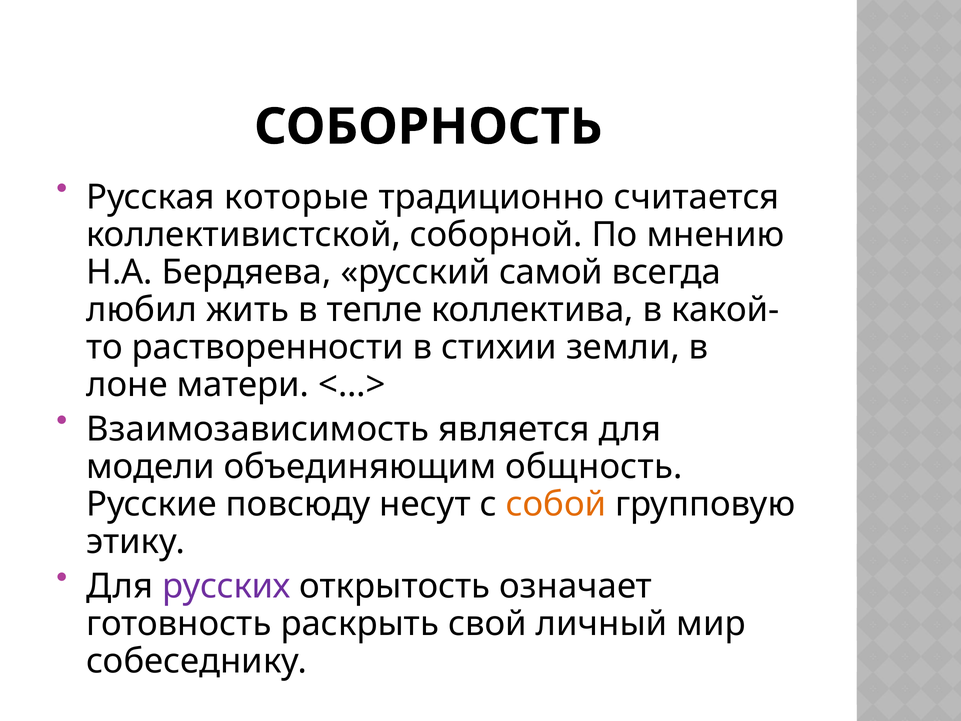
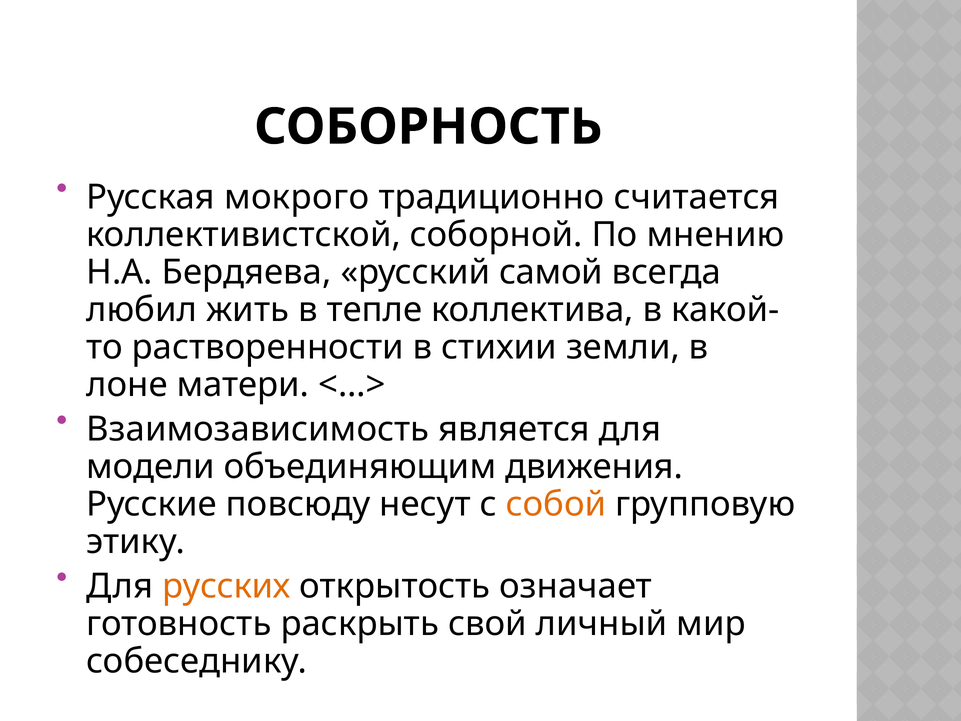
которые: которые -> мокрого
общность: общность -> движения
русских colour: purple -> orange
